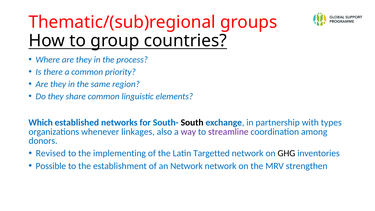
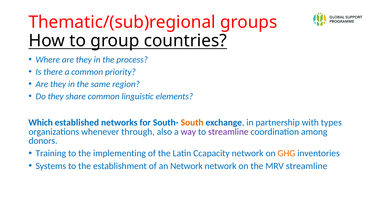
South colour: black -> orange
linkages: linkages -> through
Revised: Revised -> Training
Targetted: Targetted -> Ccapacity
GHG colour: black -> orange
Possible: Possible -> Systems
MRV strengthen: strengthen -> streamline
